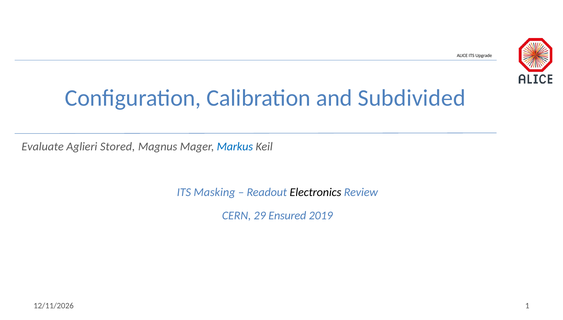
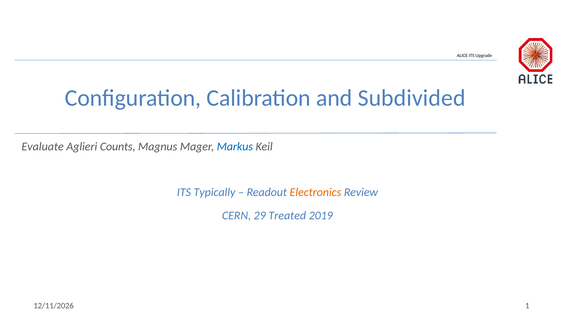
Stored: Stored -> Counts
Masking: Masking -> Typically
Electronics colour: black -> orange
Ensured: Ensured -> Treated
